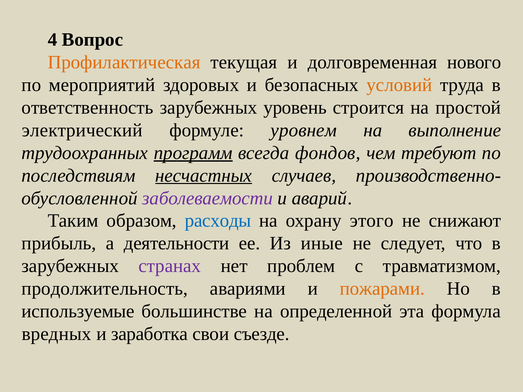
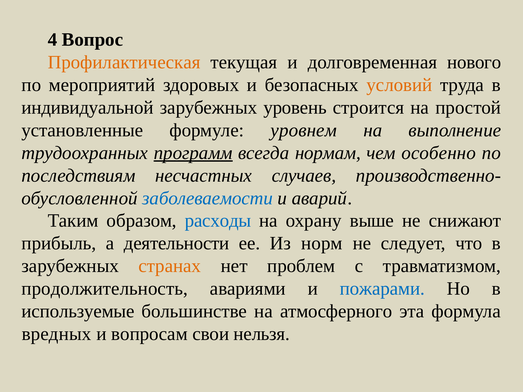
ответственность: ответственность -> индивидуальной
электрический: электрический -> установленные
фондов: фондов -> нормам
требуют: требуют -> особенно
несчастных underline: present -> none
заболеваемости colour: purple -> blue
этого: этого -> выше
иные: иные -> норм
странах colour: purple -> orange
пожарами colour: orange -> blue
определенной: определенной -> атмосферного
заработка: заработка -> вопросам
съезде: съезде -> нельзя
